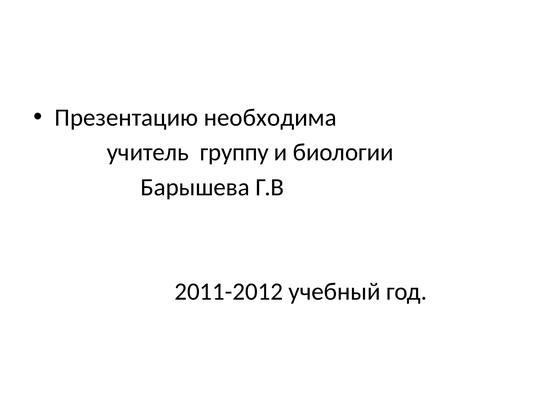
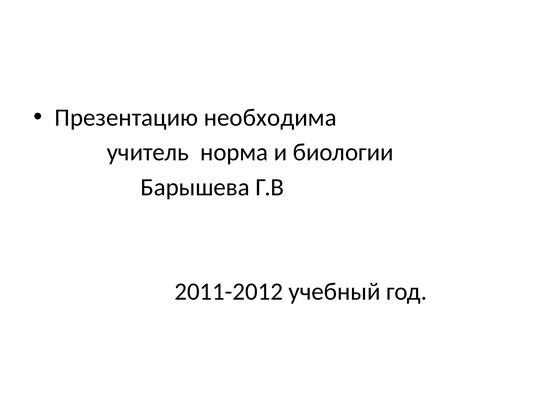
группу: группу -> норма
